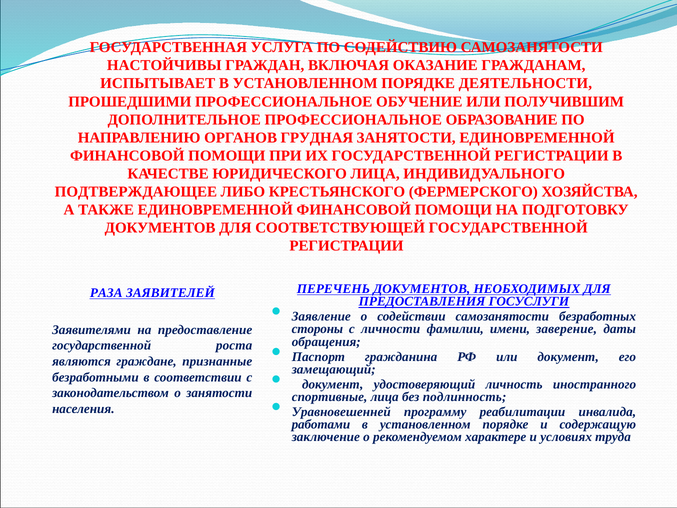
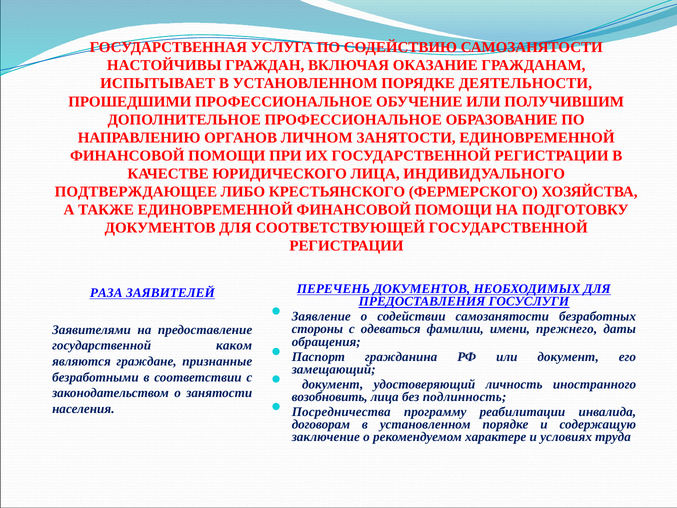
ГРУДНАЯ: ГРУДНАЯ -> ЛИЧНОМ
личности: личности -> одеваться
заверение: заверение -> прежнего
роста: роста -> каком
спортивные: спортивные -> возобновить
Уравновешенней: Уравновешенней -> Посредничества
работами: работами -> договорам
